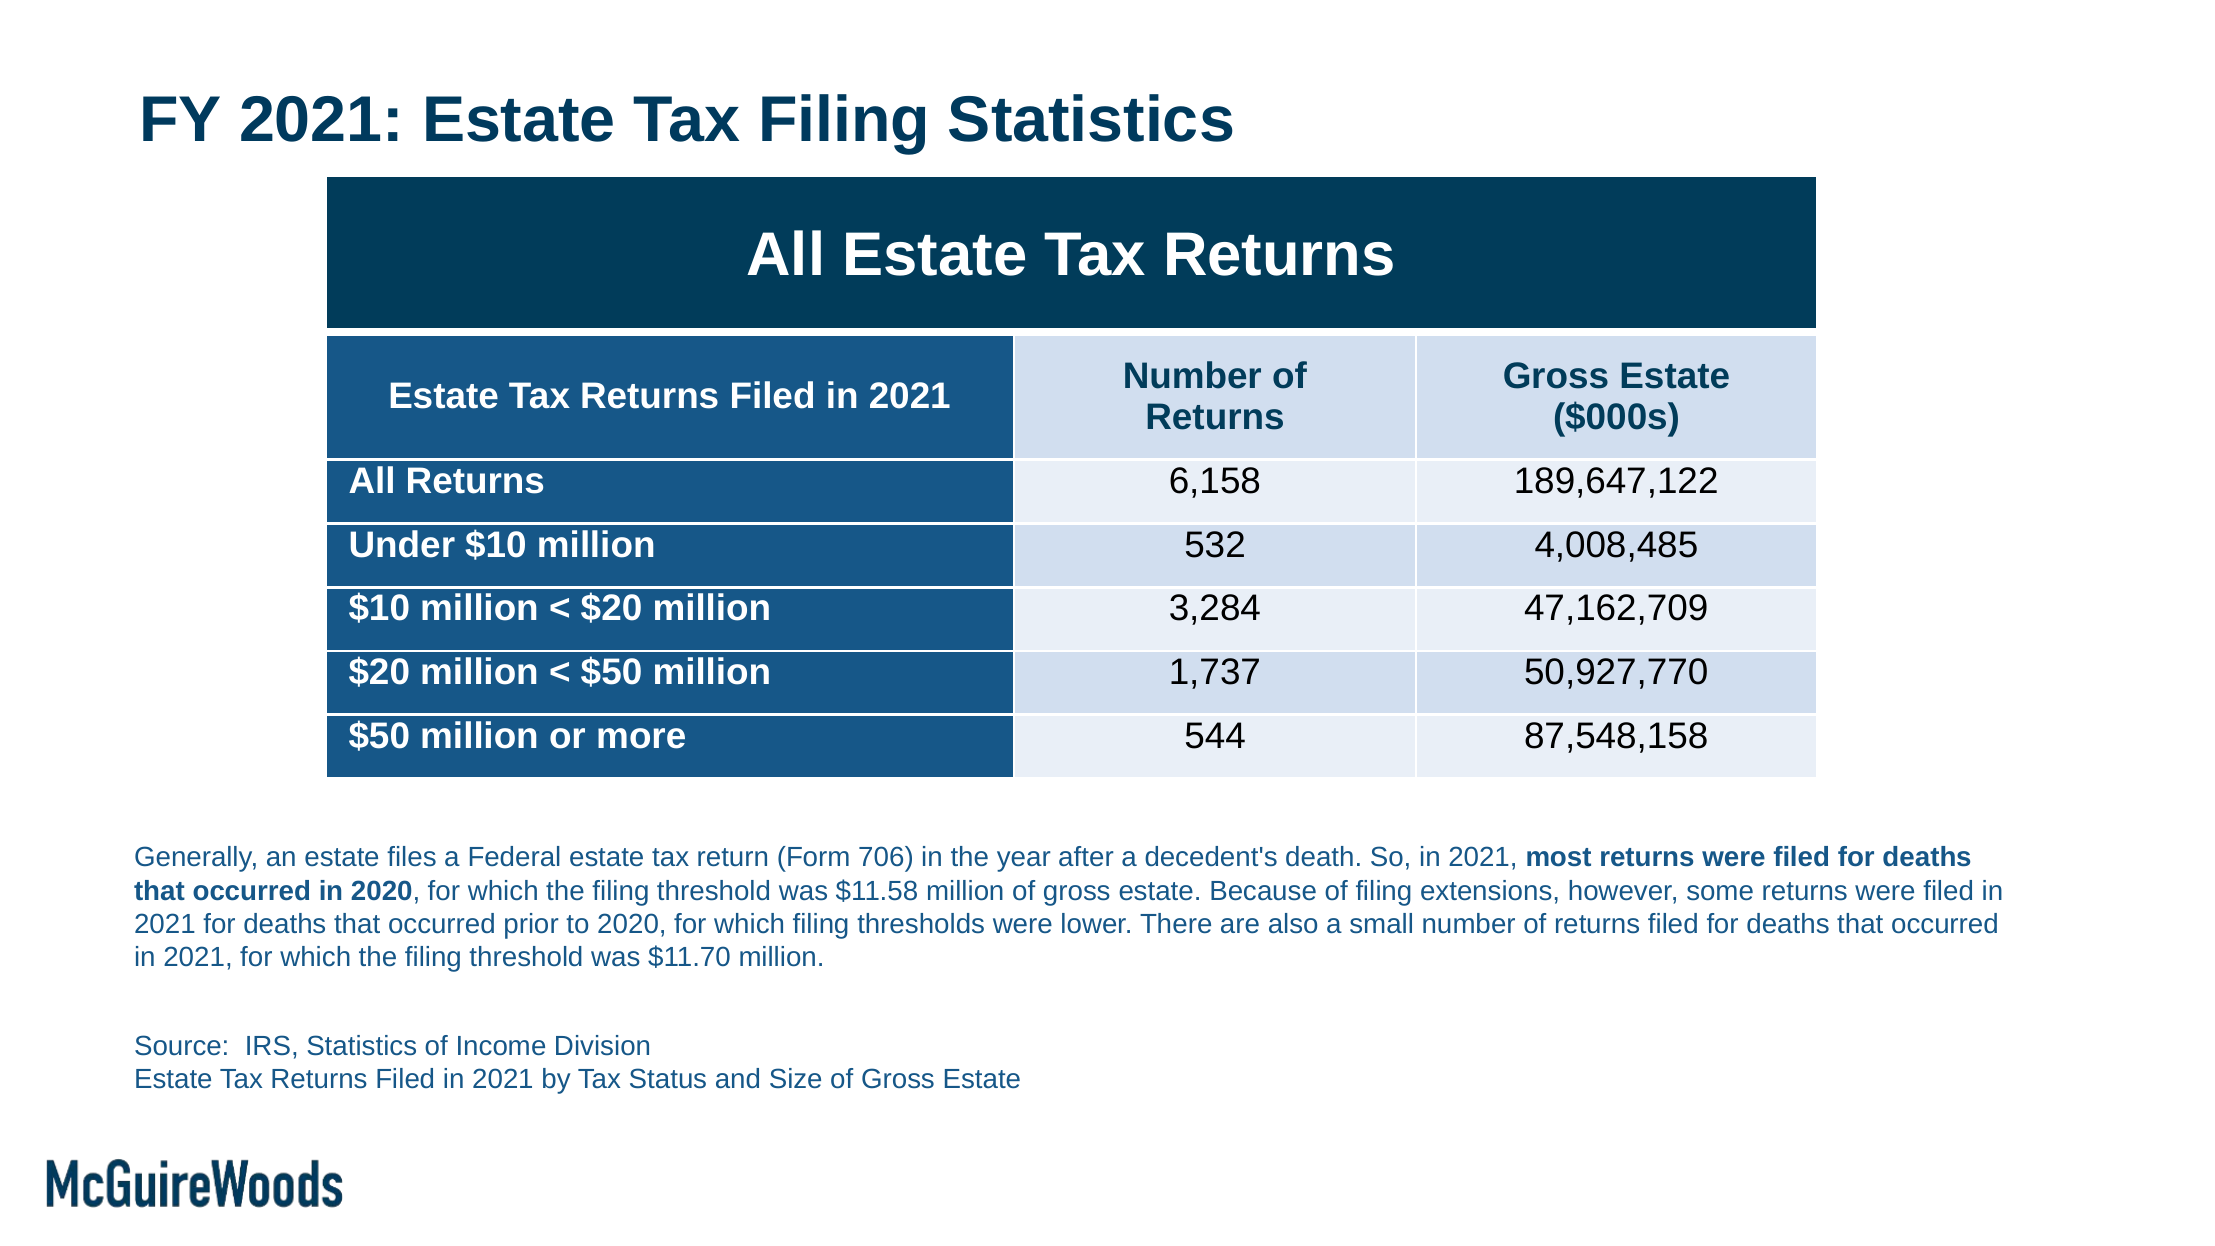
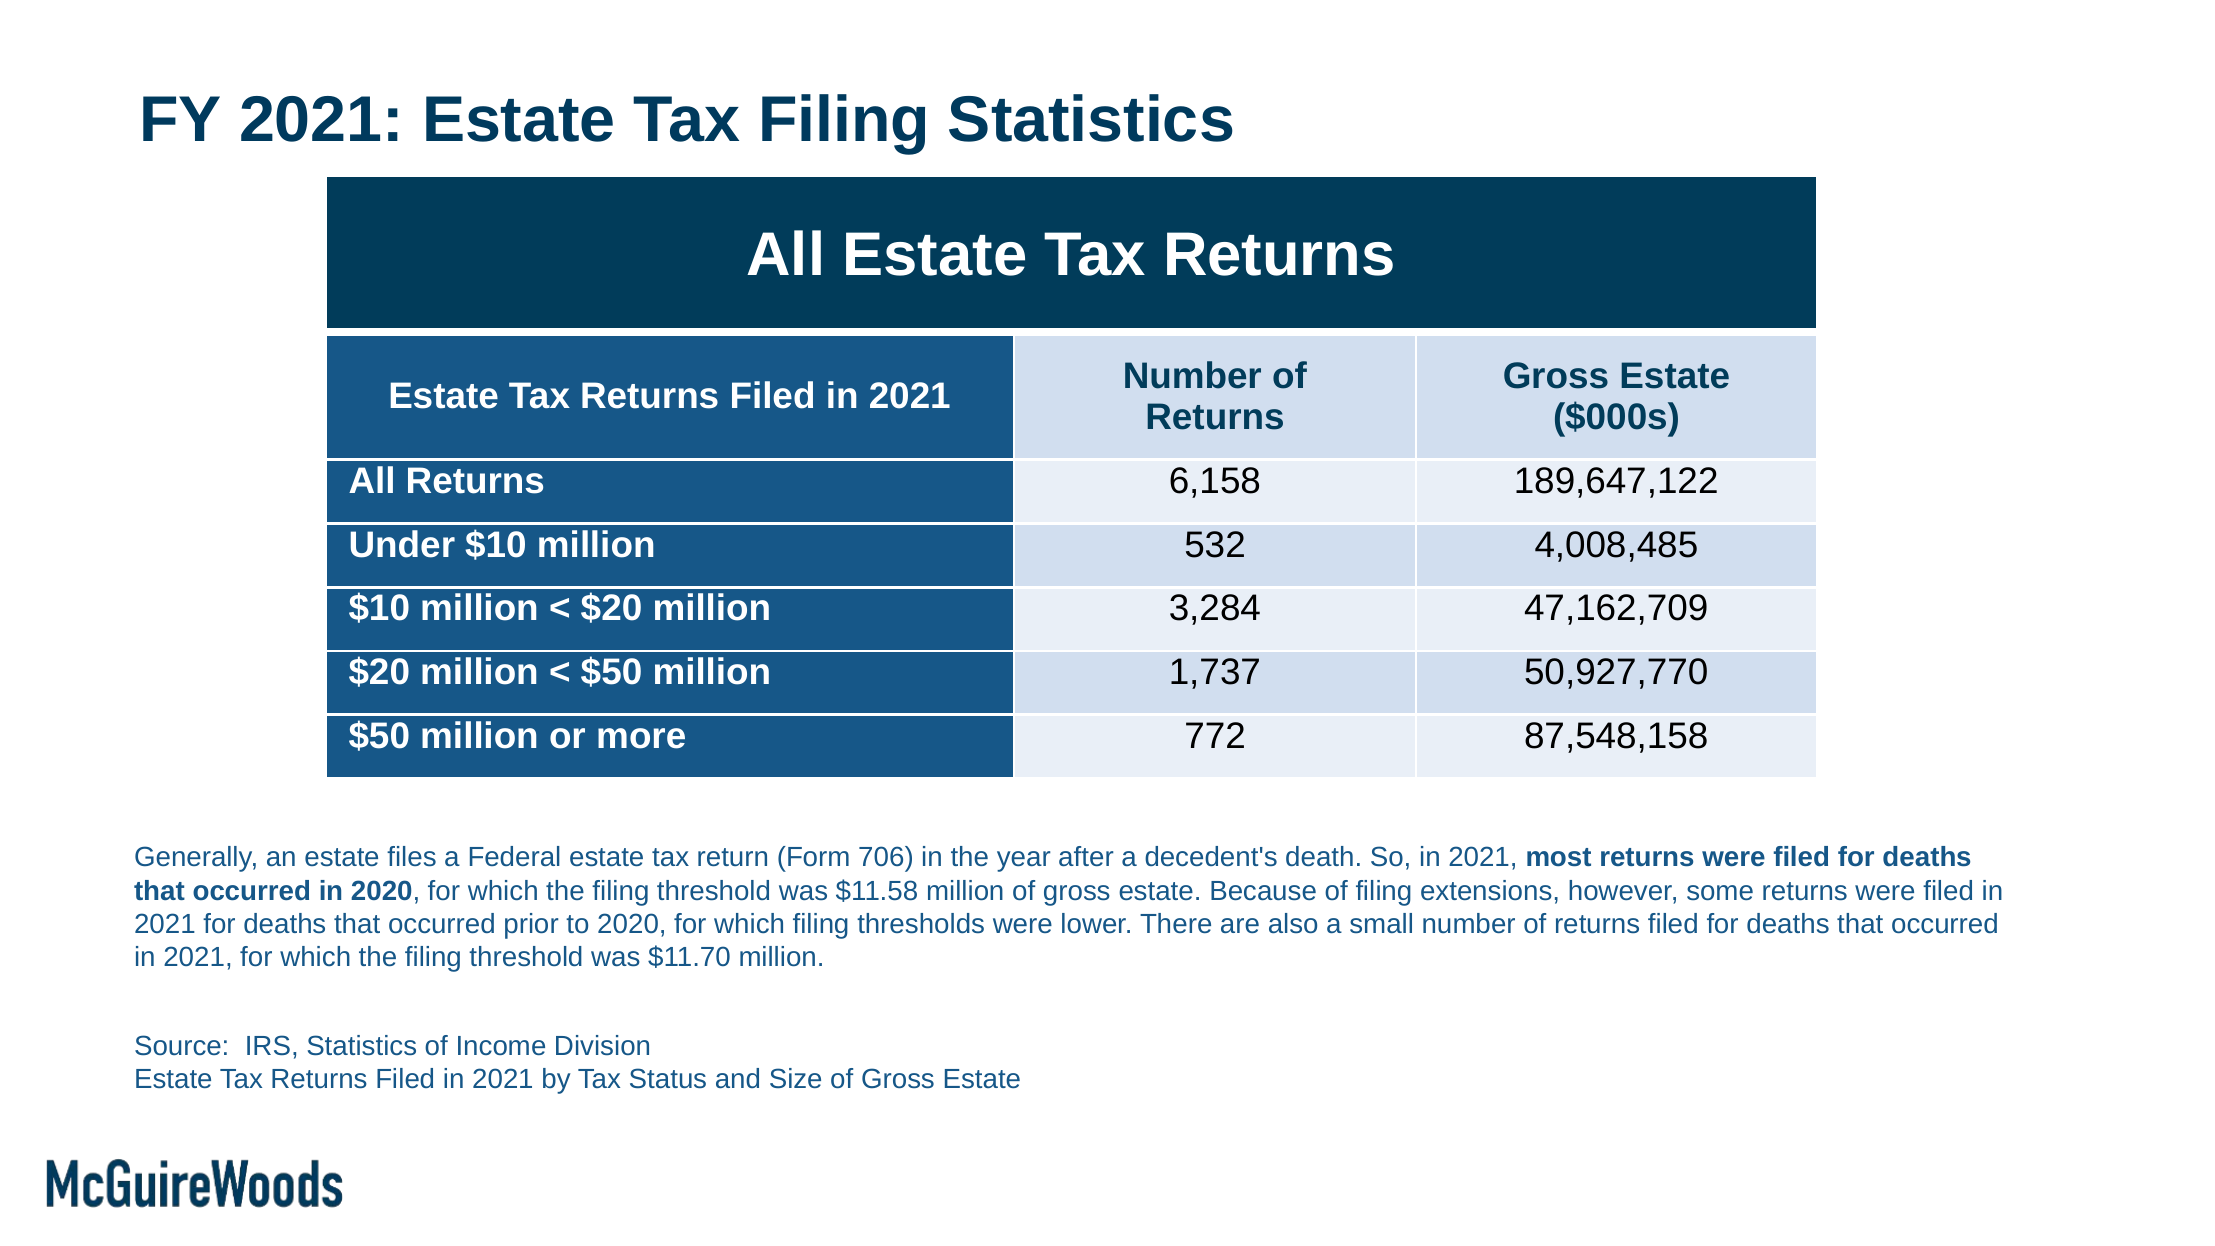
544: 544 -> 772
